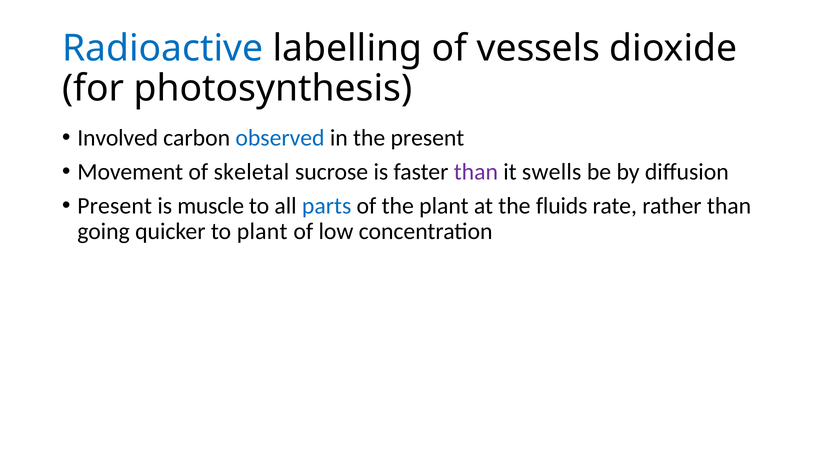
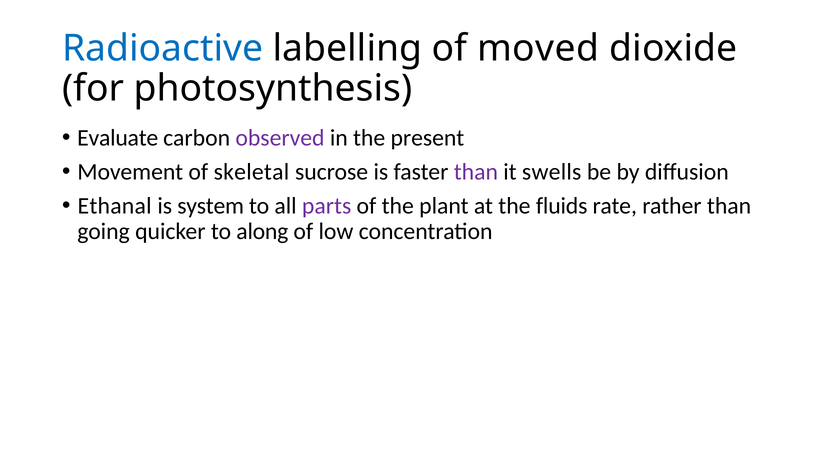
vessels: vessels -> moved
Involved: Involved -> Evaluate
observed colour: blue -> purple
Present at (115, 206): Present -> Ethanal
muscle: muscle -> system
parts colour: blue -> purple
to plant: plant -> along
